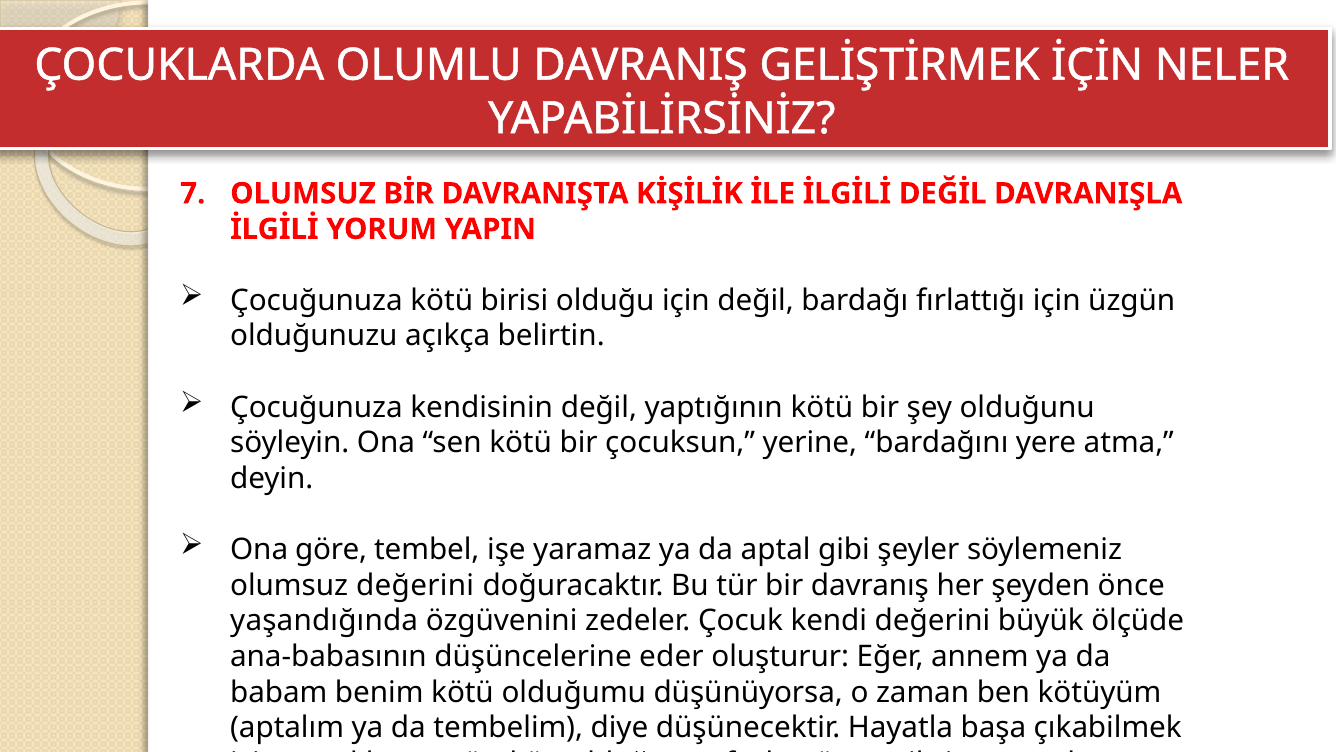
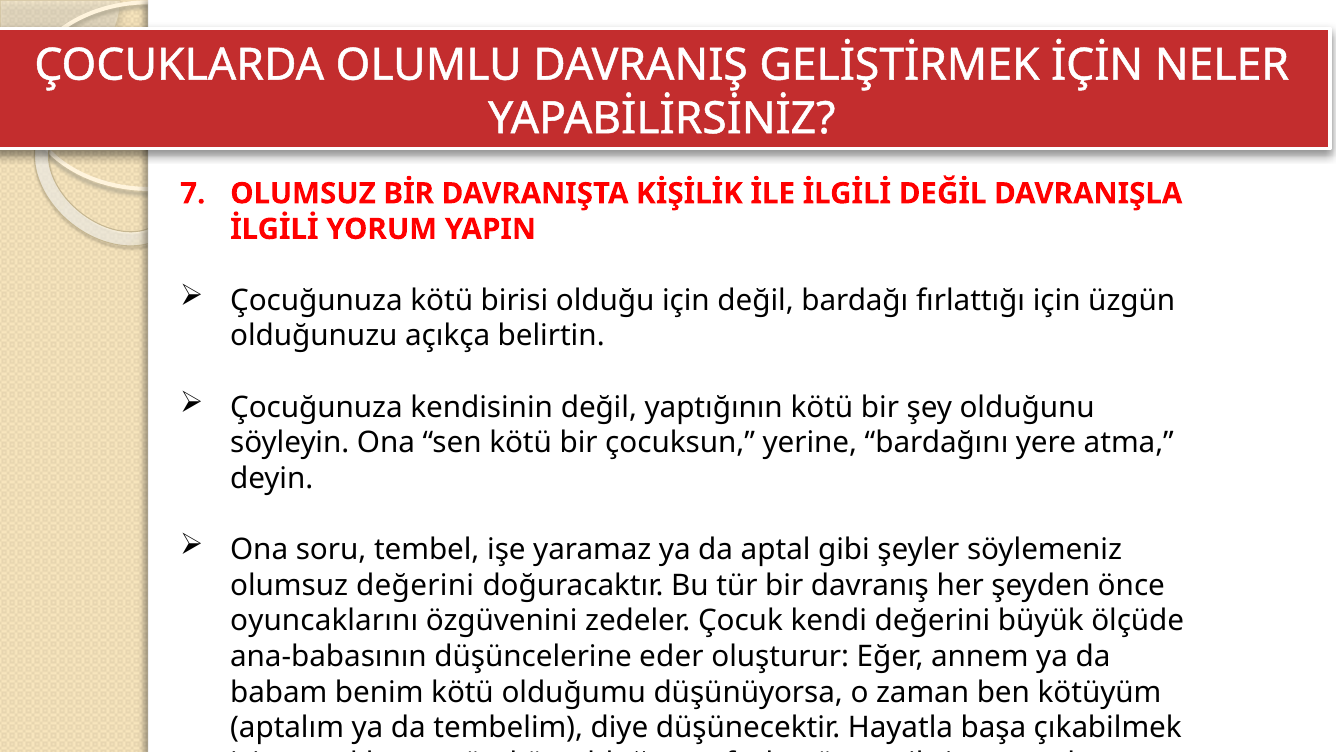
göre: göre -> soru
yaşandığında: yaşandığında -> oyuncaklarını
